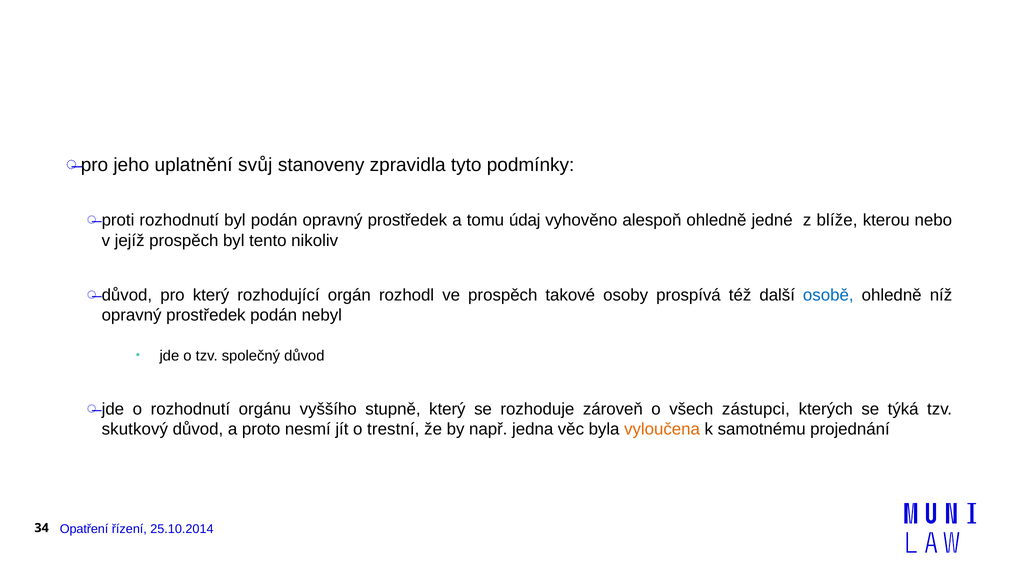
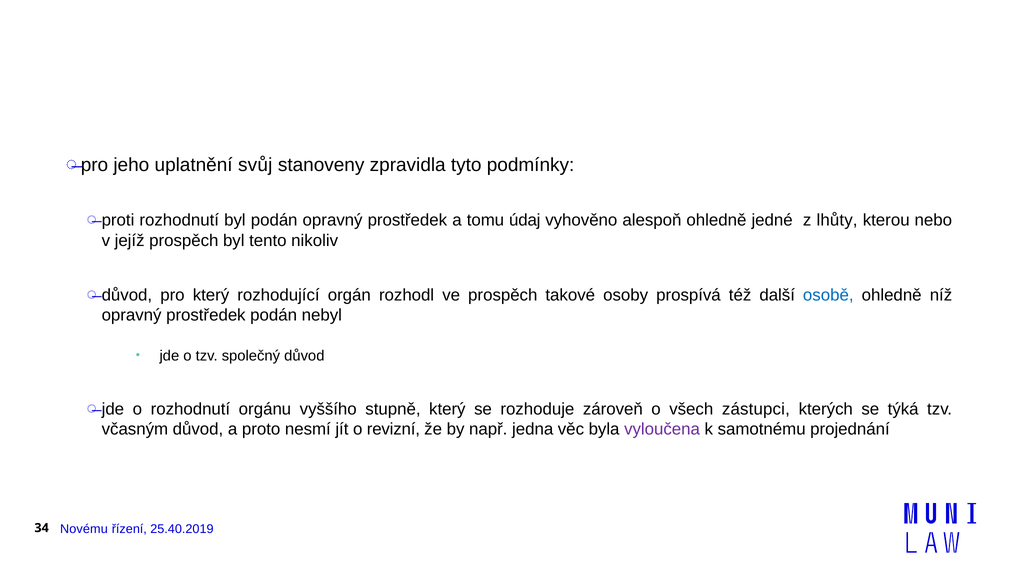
blíže: blíže -> lhůty
skutkový: skutkový -> včasným
trestní: trestní -> revizní
vyloučena colour: orange -> purple
Opatření: Opatření -> Novému
25.10.2014: 25.10.2014 -> 25.40.2019
